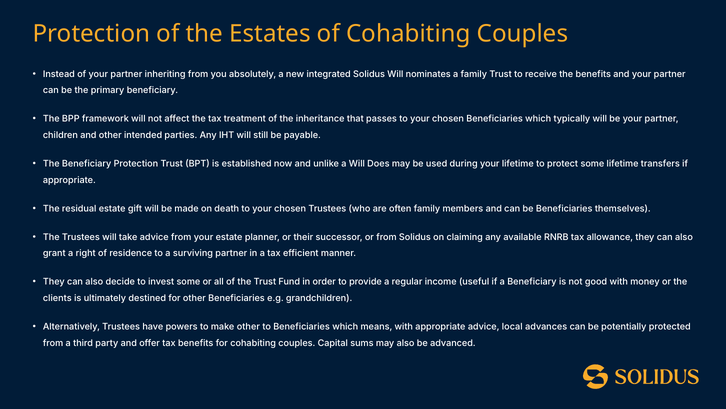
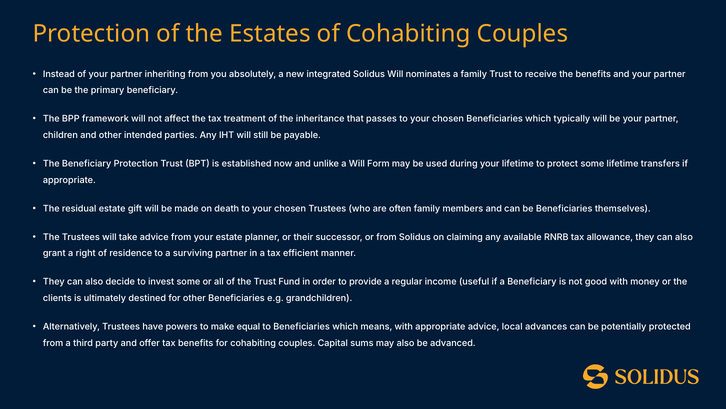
Does: Does -> Form
make other: other -> equal
